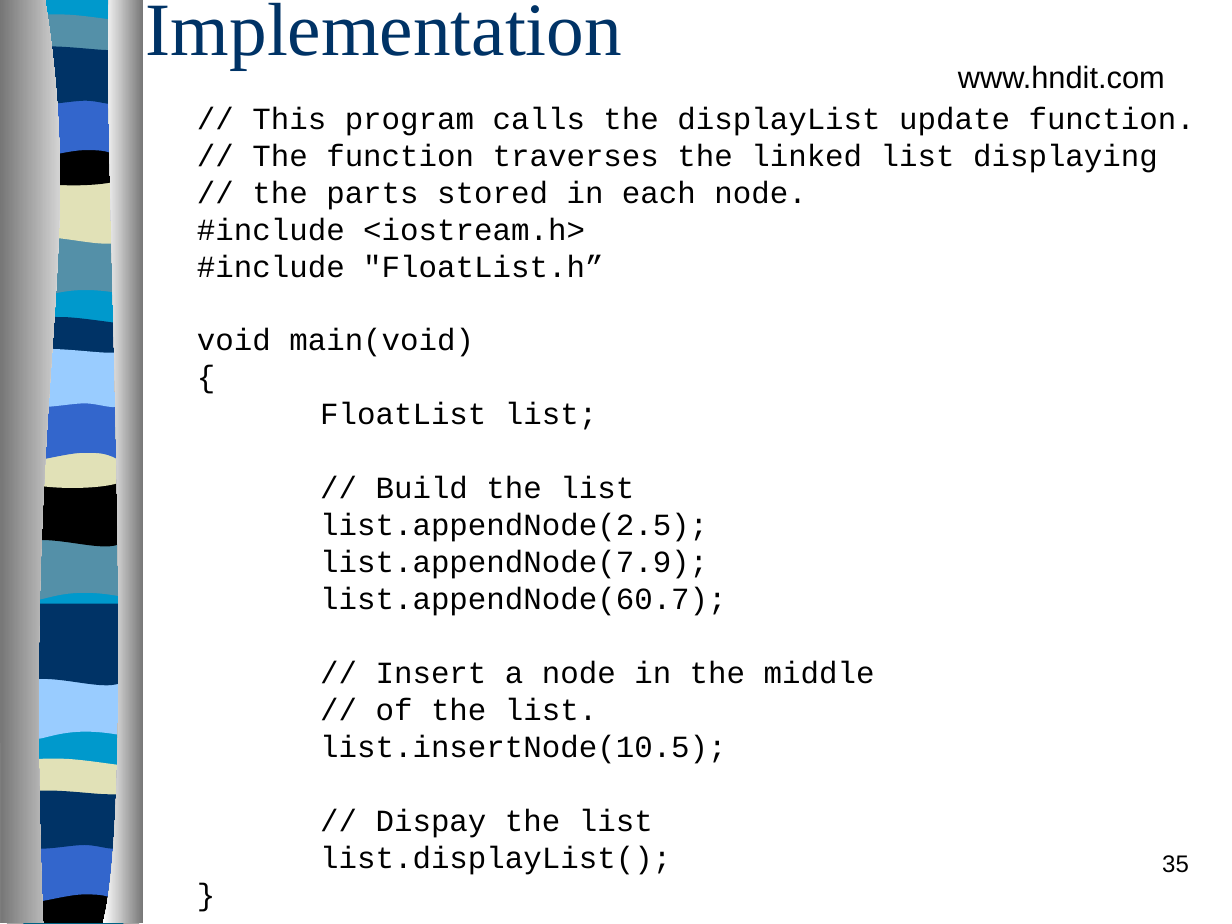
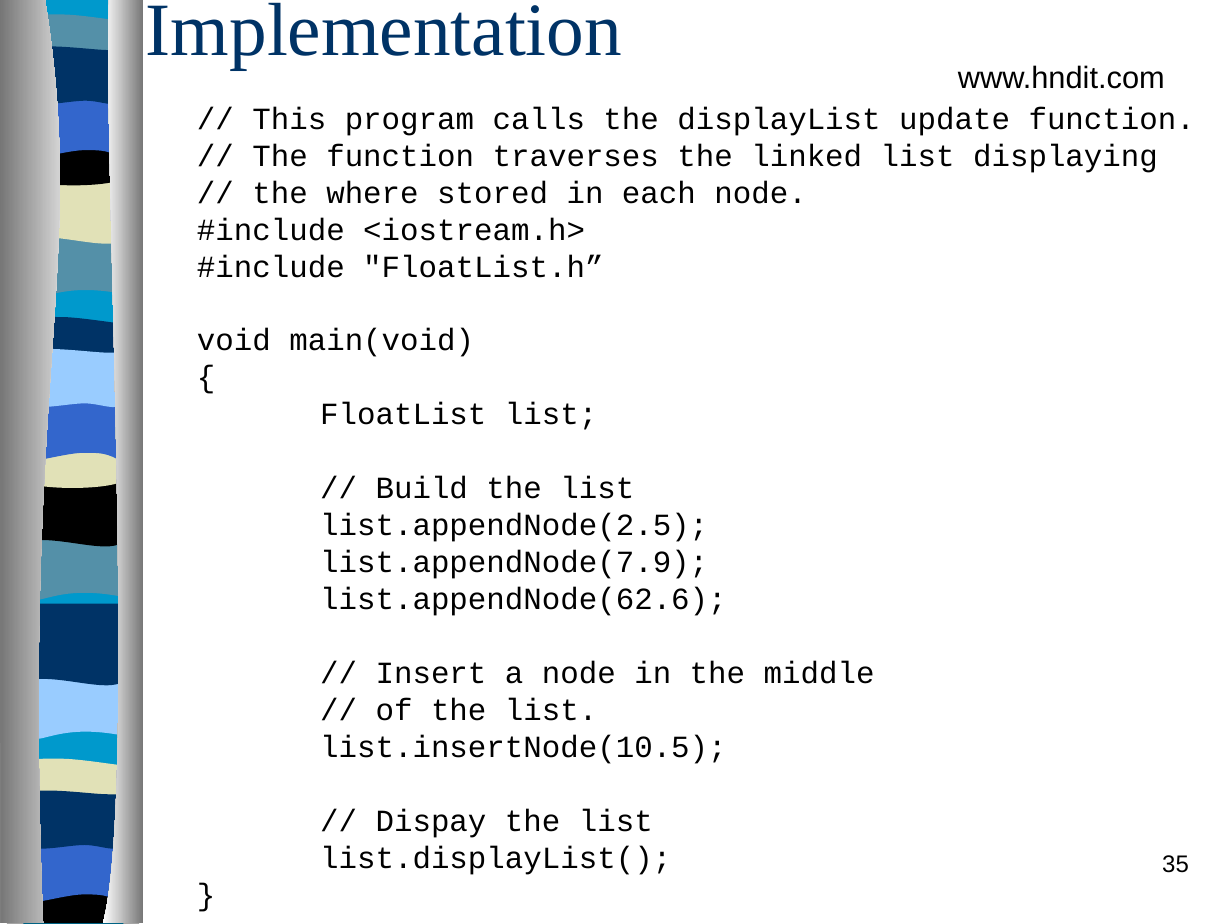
parts: parts -> where
list.appendNode(60.7: list.appendNode(60.7 -> list.appendNode(62.6
